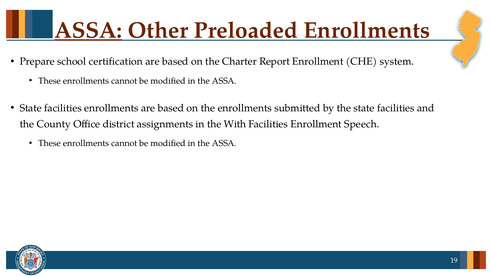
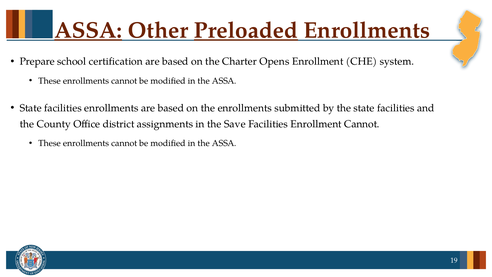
Preloaded underline: none -> present
Report: Report -> Opens
With: With -> Save
Enrollment Speech: Speech -> Cannot
